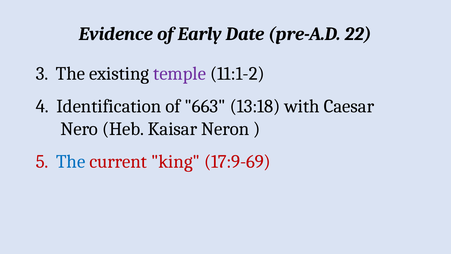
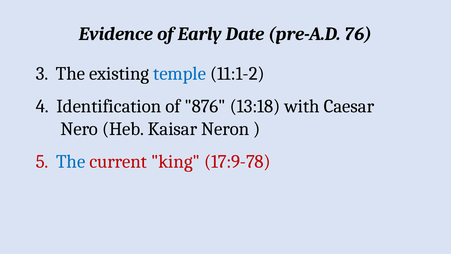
22: 22 -> 76
temple colour: purple -> blue
663: 663 -> 876
17:9-69: 17:9-69 -> 17:9-78
